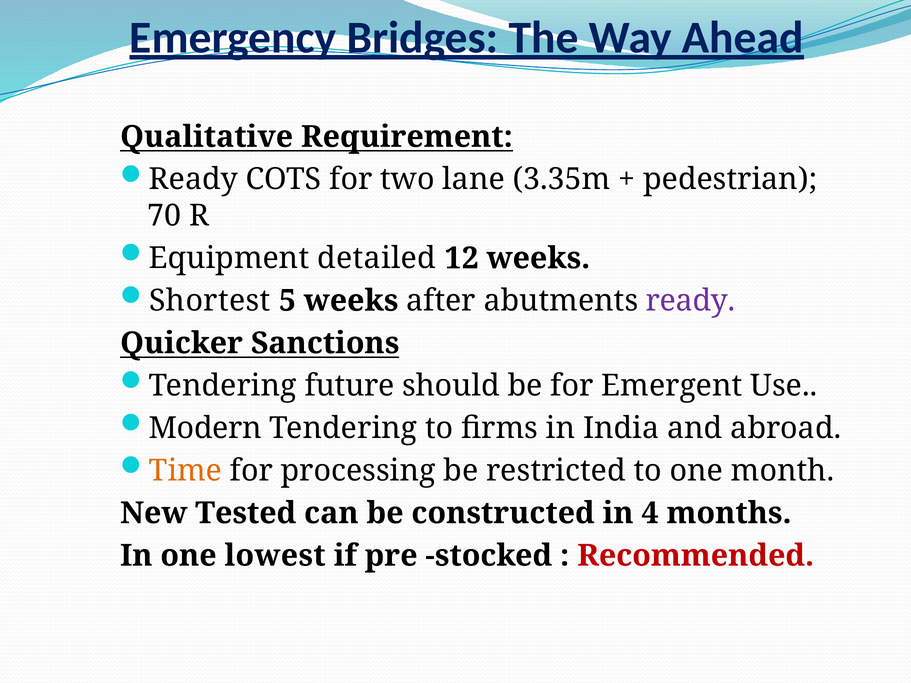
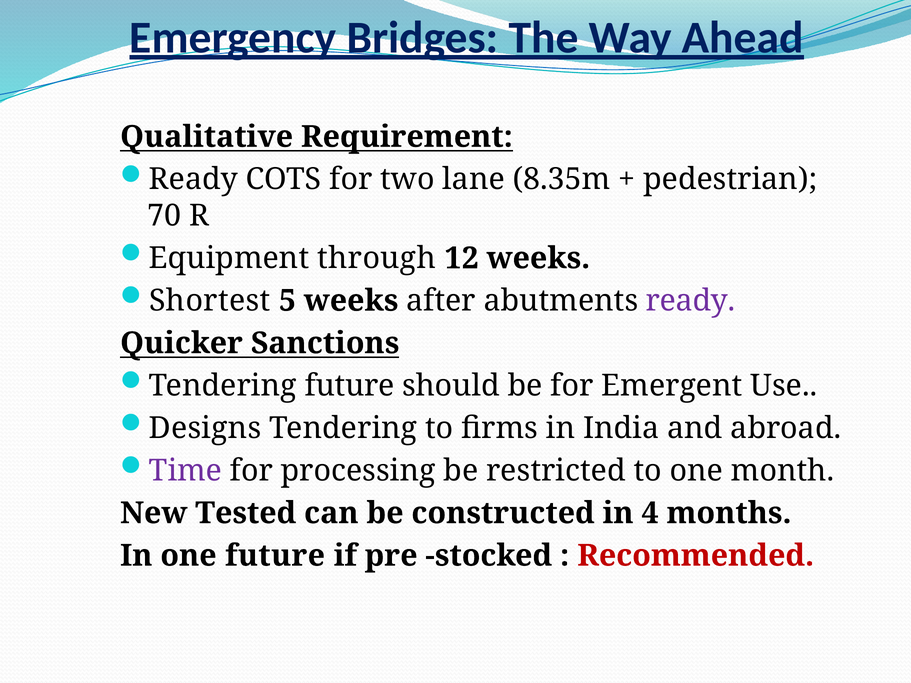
3.35m: 3.35m -> 8.35m
detailed: detailed -> through
Modern: Modern -> Designs
Time colour: orange -> purple
one lowest: lowest -> future
